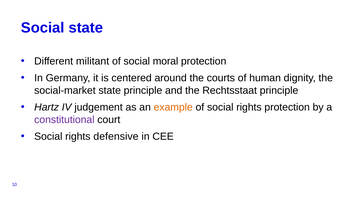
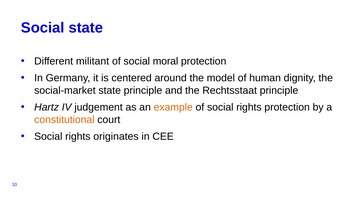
courts: courts -> model
constitutional colour: purple -> orange
defensive: defensive -> originates
